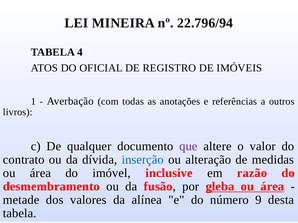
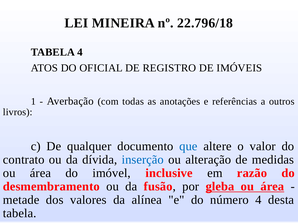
22.796/94: 22.796/94 -> 22.796/18
que colour: purple -> blue
número 9: 9 -> 4
